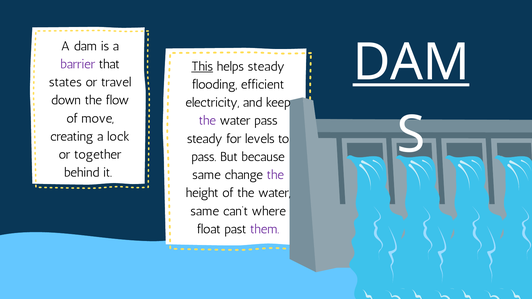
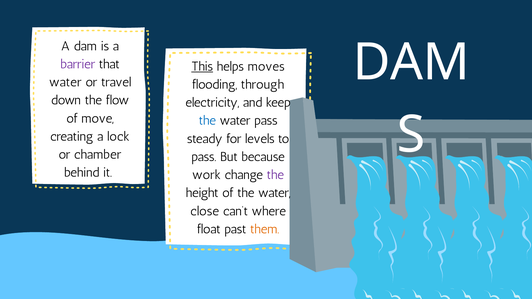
DAM at (411, 63) underline: present -> none
helps steady: steady -> moves
states at (65, 82): states -> water
efficient: efficient -> through
the at (207, 121) colour: purple -> blue
together: together -> chamber
same at (206, 175): same -> work
same at (205, 211): same -> close
them colour: purple -> orange
